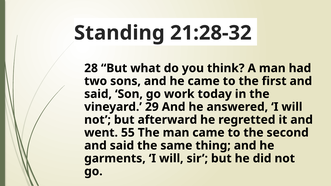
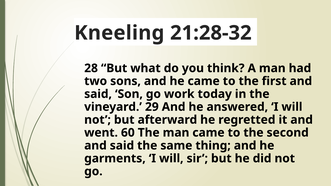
Standing: Standing -> Kneeling
55: 55 -> 60
